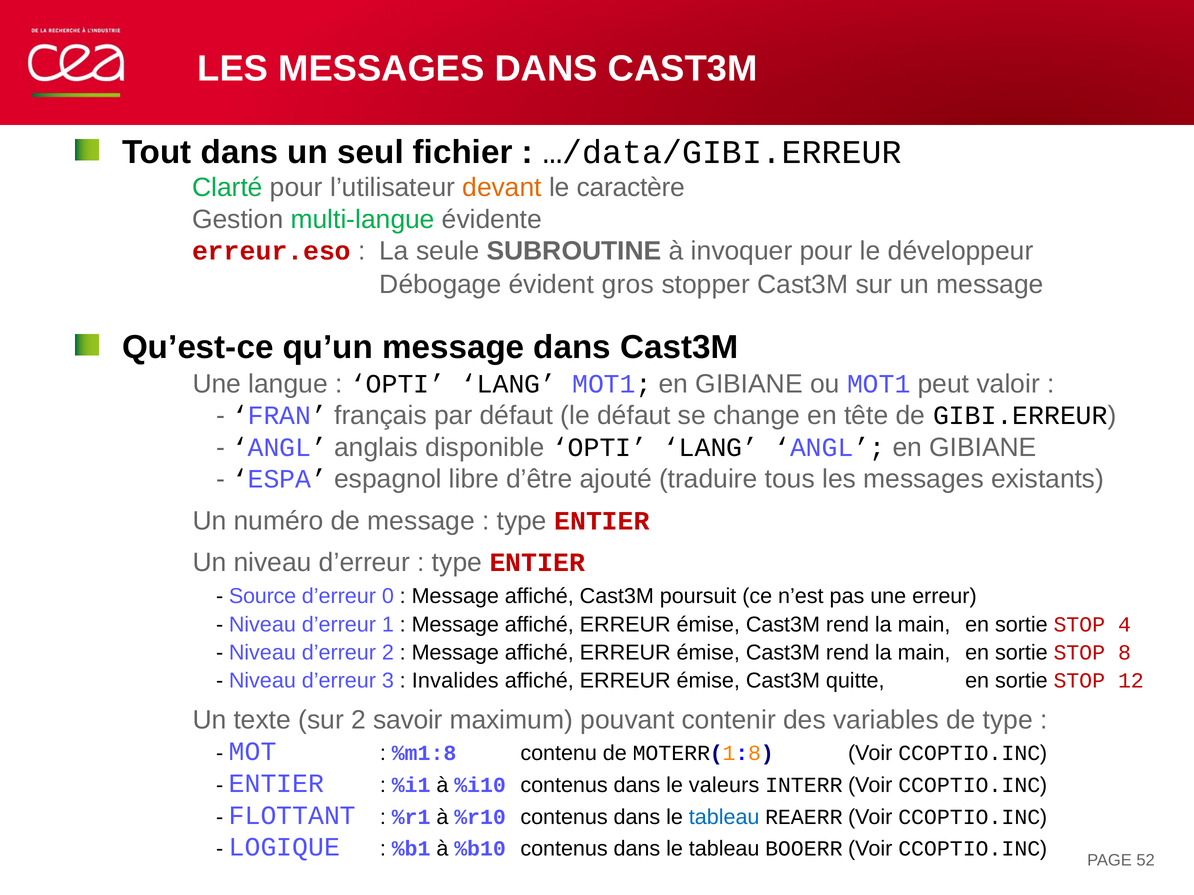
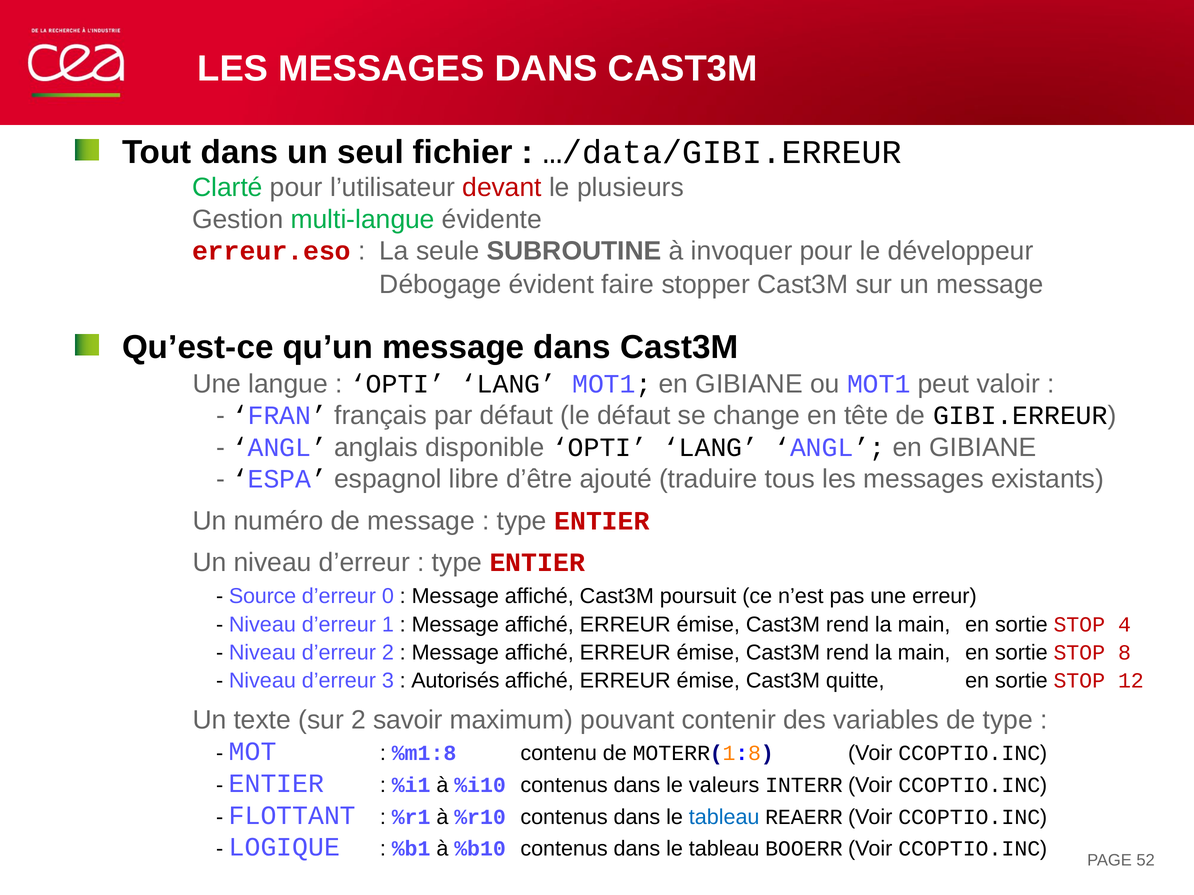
devant colour: orange -> red
caractère: caractère -> plusieurs
gros: gros -> faire
Invalides: Invalides -> Autorisés
